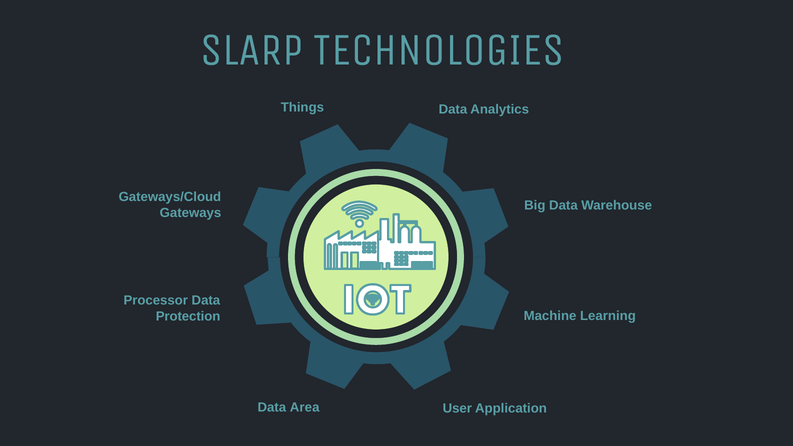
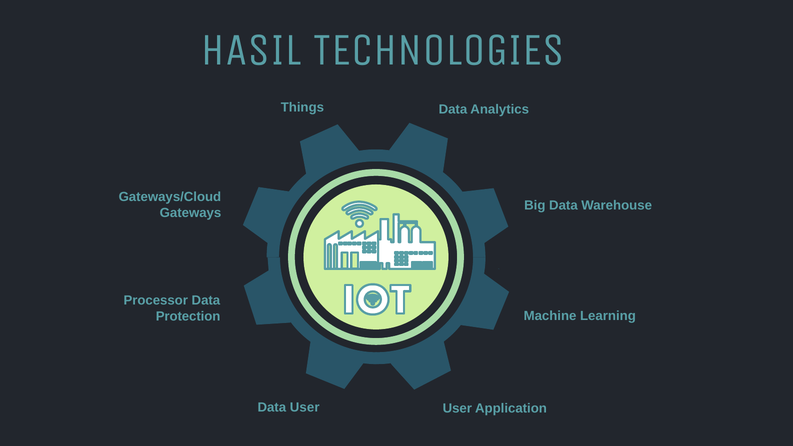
SLARP: SLARP -> HASIL
Data Area: Area -> User
